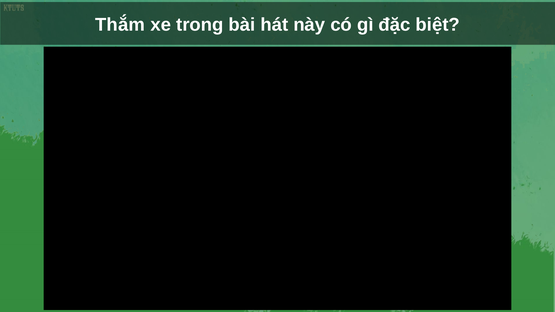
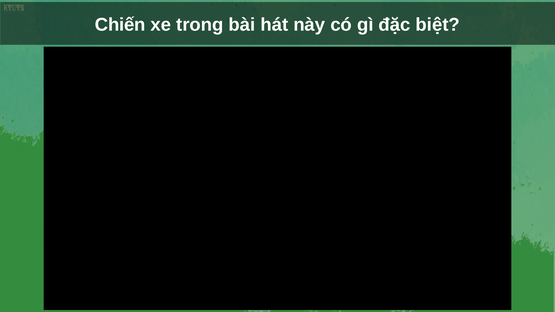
Thắm: Thắm -> Chiến
